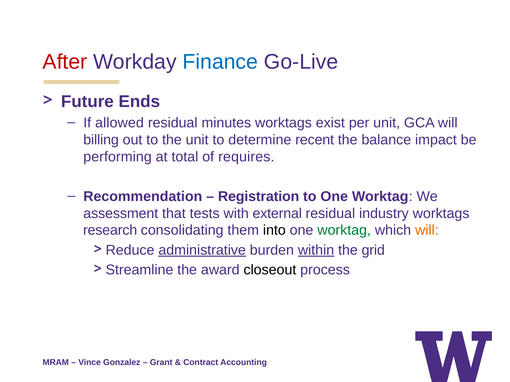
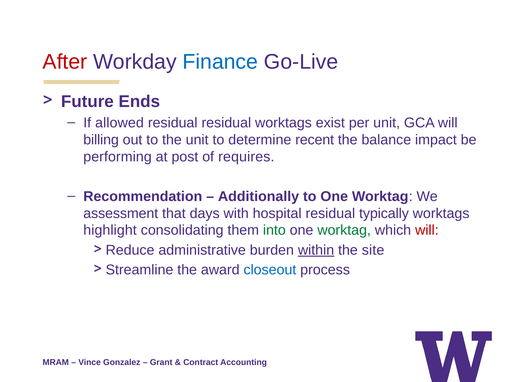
residual minutes: minutes -> residual
total: total -> post
Registration: Registration -> Additionally
tests: tests -> days
external: external -> hospital
industry: industry -> typically
research: research -> highlight
into colour: black -> green
will at (427, 231) colour: orange -> red
administrative underline: present -> none
grid: grid -> site
closeout colour: black -> blue
